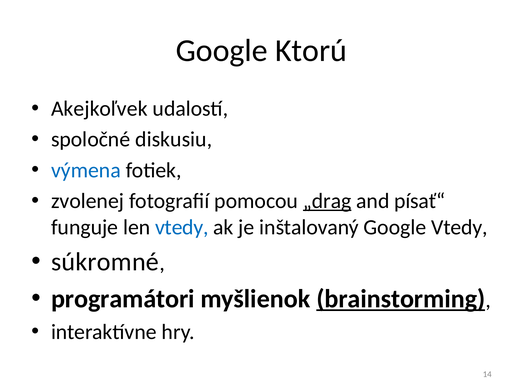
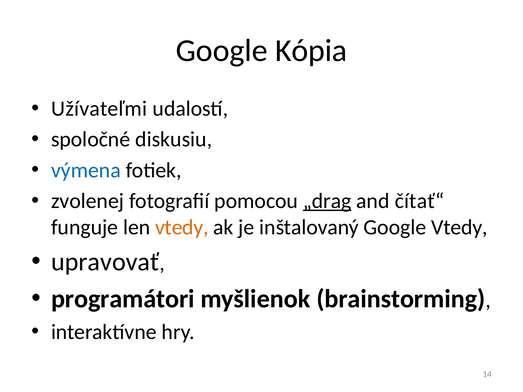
Ktorú: Ktorú -> Kópia
Akejkoľvek: Akejkoľvek -> Užívateľmi
písať“: písať“ -> čítať“
vtedy at (182, 227) colour: blue -> orange
súkromné: súkromné -> upravovať
brainstorming underline: present -> none
